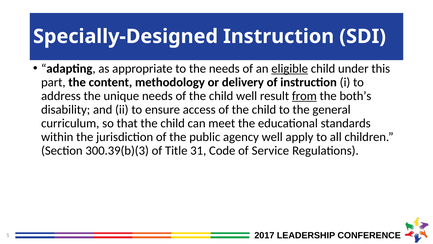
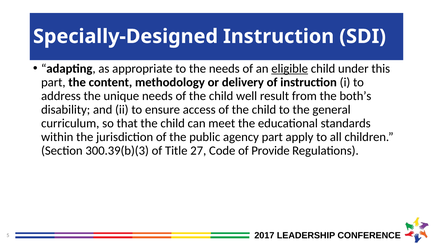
from underline: present -> none
agency well: well -> part
31: 31 -> 27
Service: Service -> Provide
